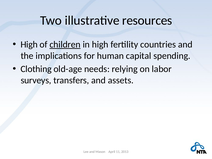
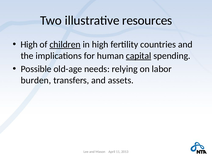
capital underline: none -> present
Clothing: Clothing -> Possible
surveys: surveys -> burden
